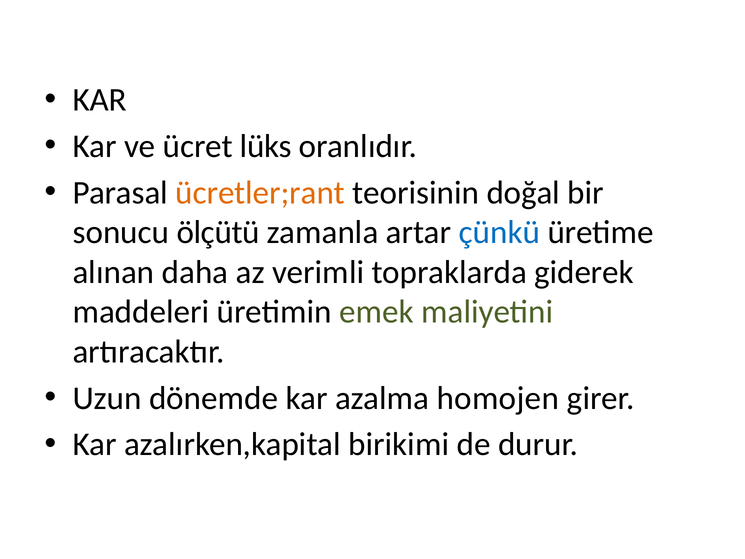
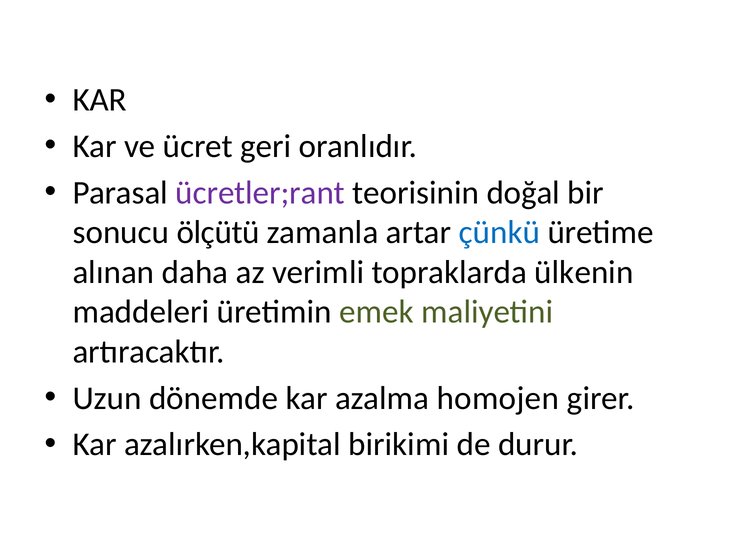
lüks: lüks -> geri
ücretler;rant colour: orange -> purple
giderek: giderek -> ülkenin
